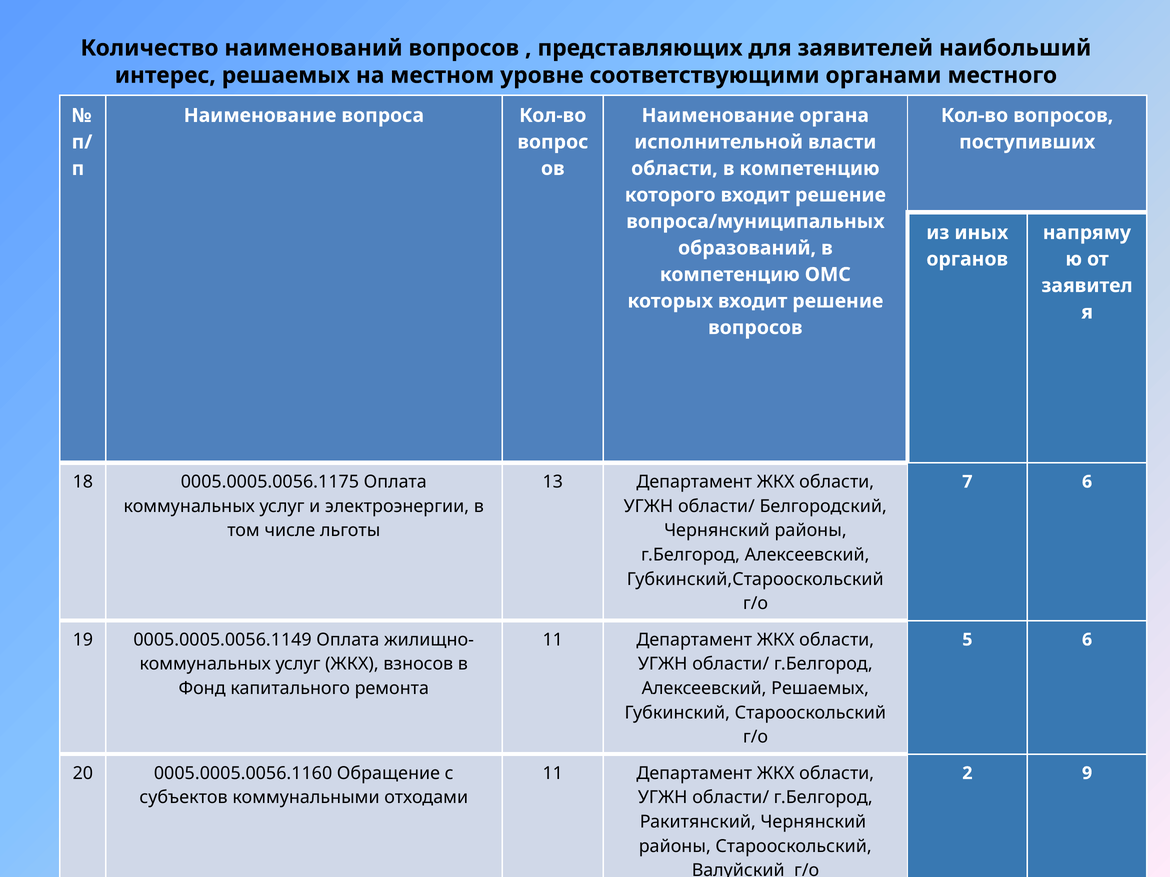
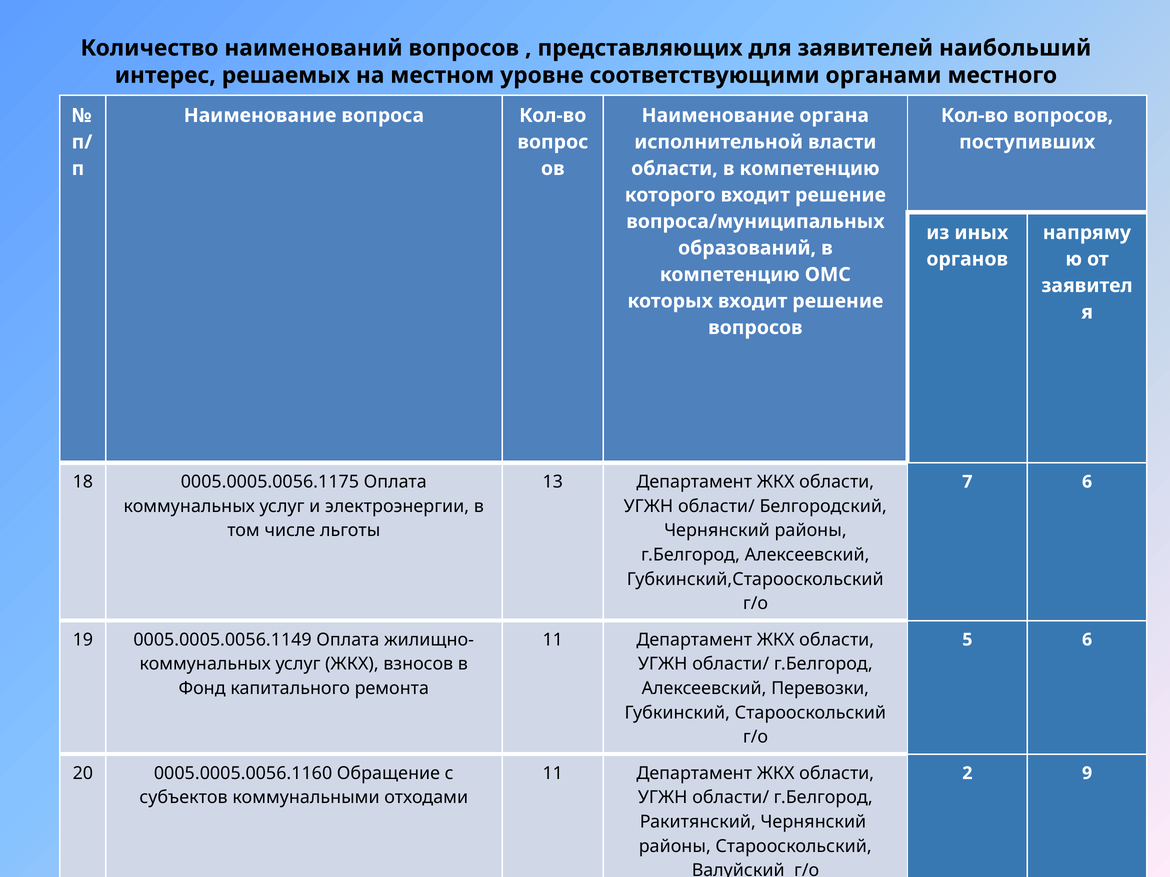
Алексеевский Решаемых: Решаемых -> Перевозки
